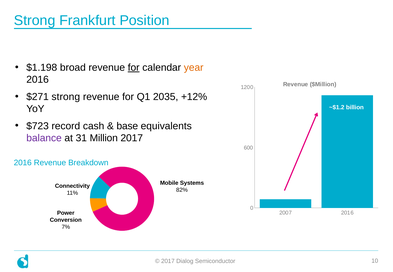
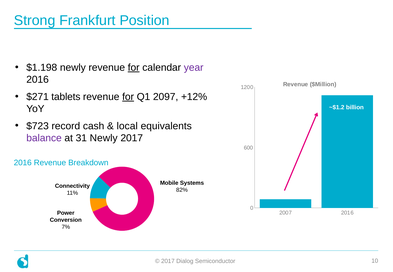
$1.198 broad: broad -> newly
year colour: orange -> purple
$271 strong: strong -> tablets
for at (128, 97) underline: none -> present
2035: 2035 -> 2097
base: base -> local
31 Million: Million -> Newly
